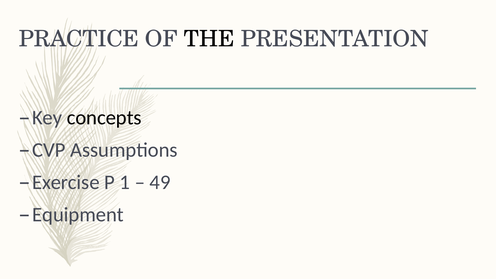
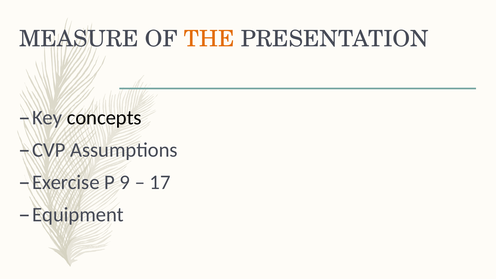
PRACTICE: PRACTICE -> MEASURE
THE colour: black -> orange
1: 1 -> 9
49: 49 -> 17
